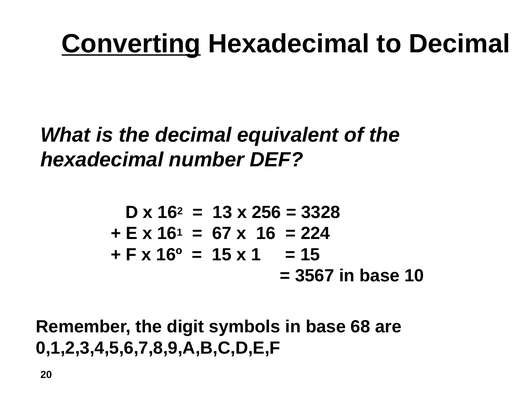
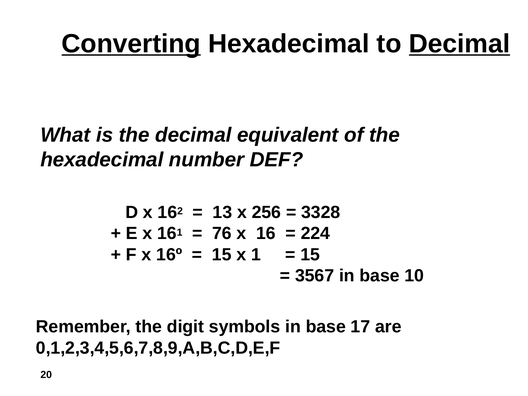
Decimal at (459, 44) underline: none -> present
67: 67 -> 76
68: 68 -> 17
